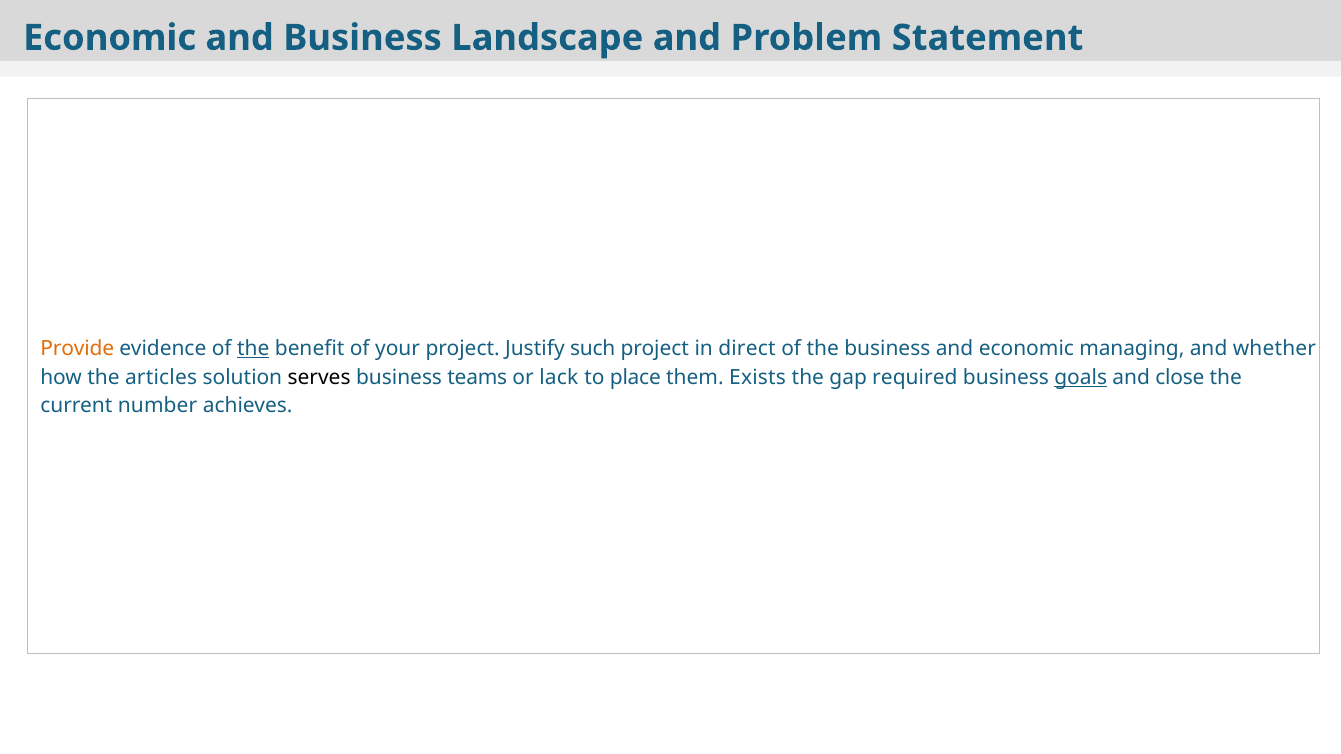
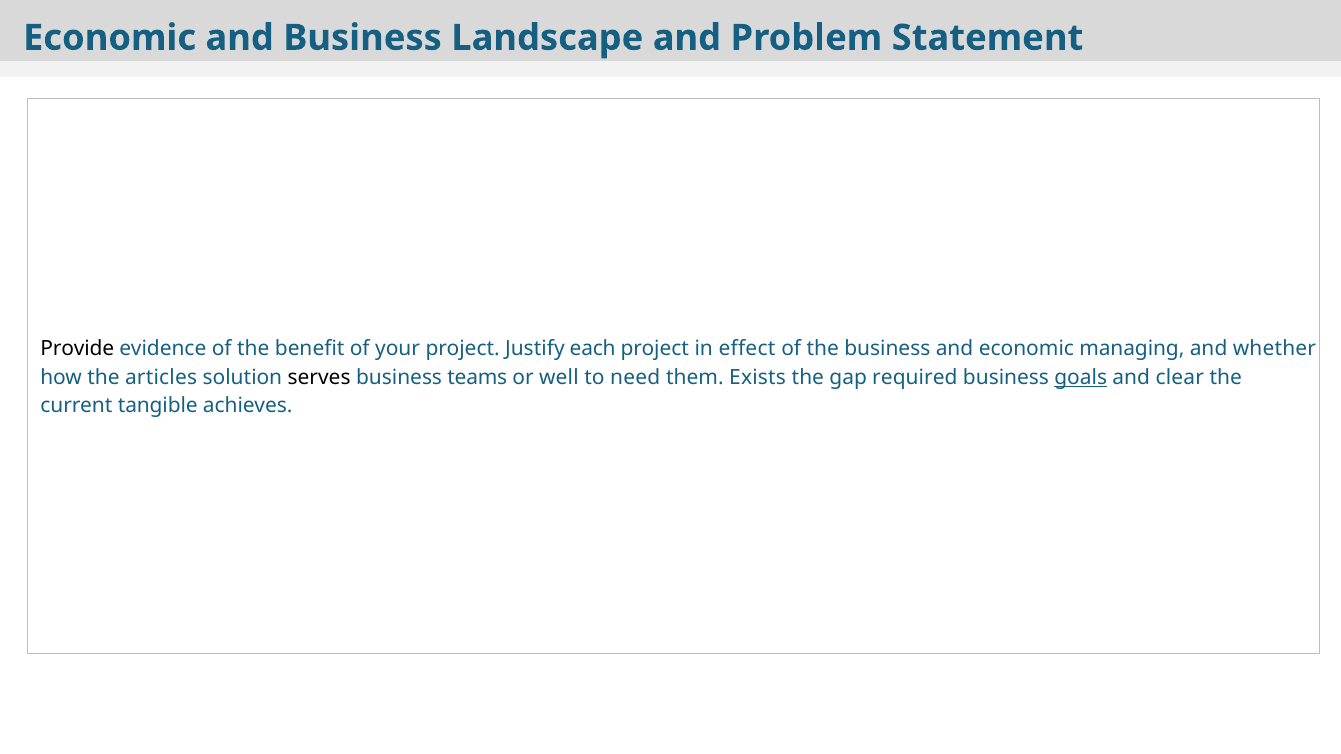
Provide colour: orange -> black
the at (253, 349) underline: present -> none
such: such -> each
direct: direct -> effect
lack: lack -> well
place: place -> need
close: close -> clear
number: number -> tangible
